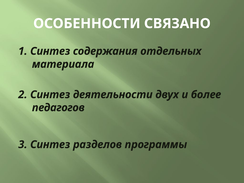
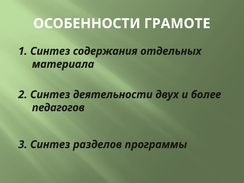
СВЯЗАНО: СВЯЗАНО -> ГРАМОТЕ
